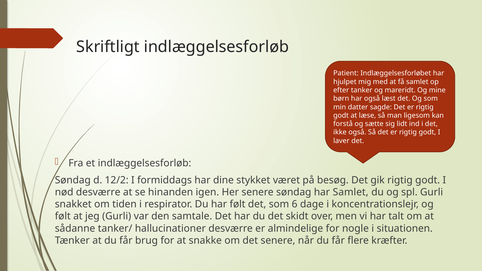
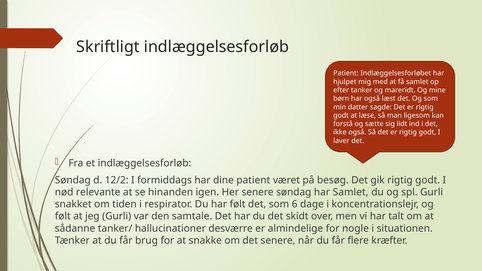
dine stykket: stykket -> patient
nød desværre: desværre -> relevante
